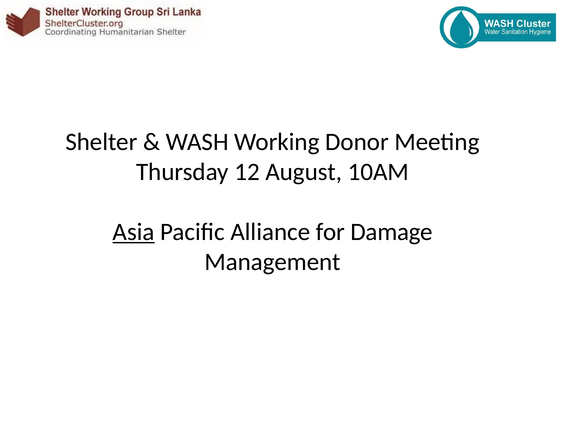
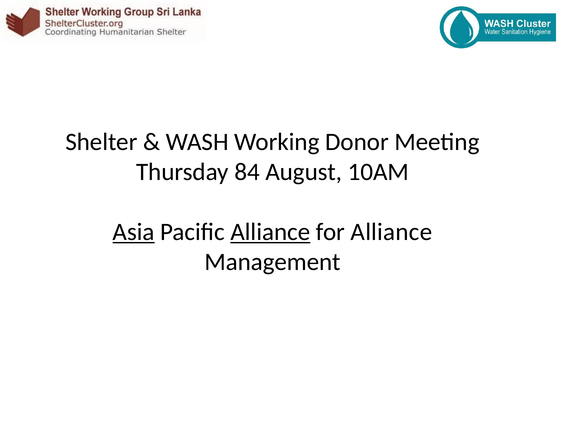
12: 12 -> 84
Alliance at (270, 232) underline: none -> present
for Damage: Damage -> Alliance
